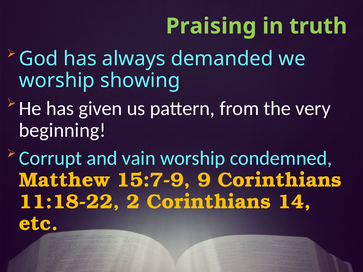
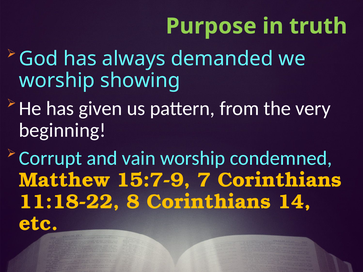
Praising: Praising -> Purpose
9: 9 -> 7
2: 2 -> 8
